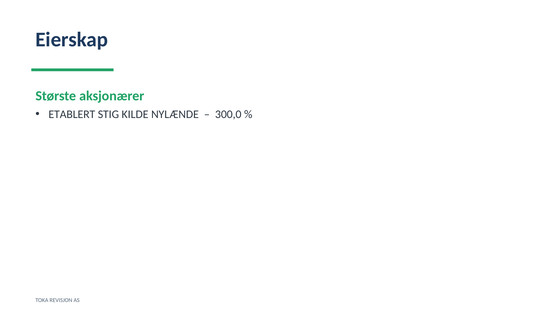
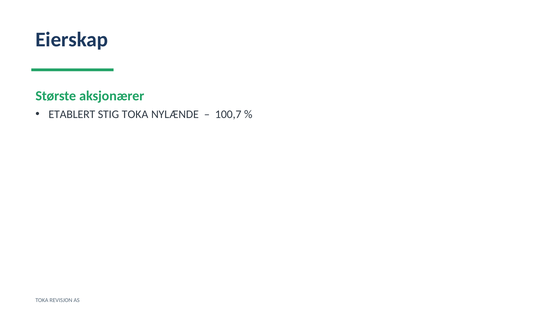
STIG KILDE: KILDE -> TOKA
300,0: 300,0 -> 100,7
